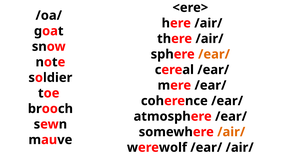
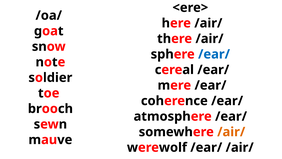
/ear/ at (214, 54) colour: orange -> blue
